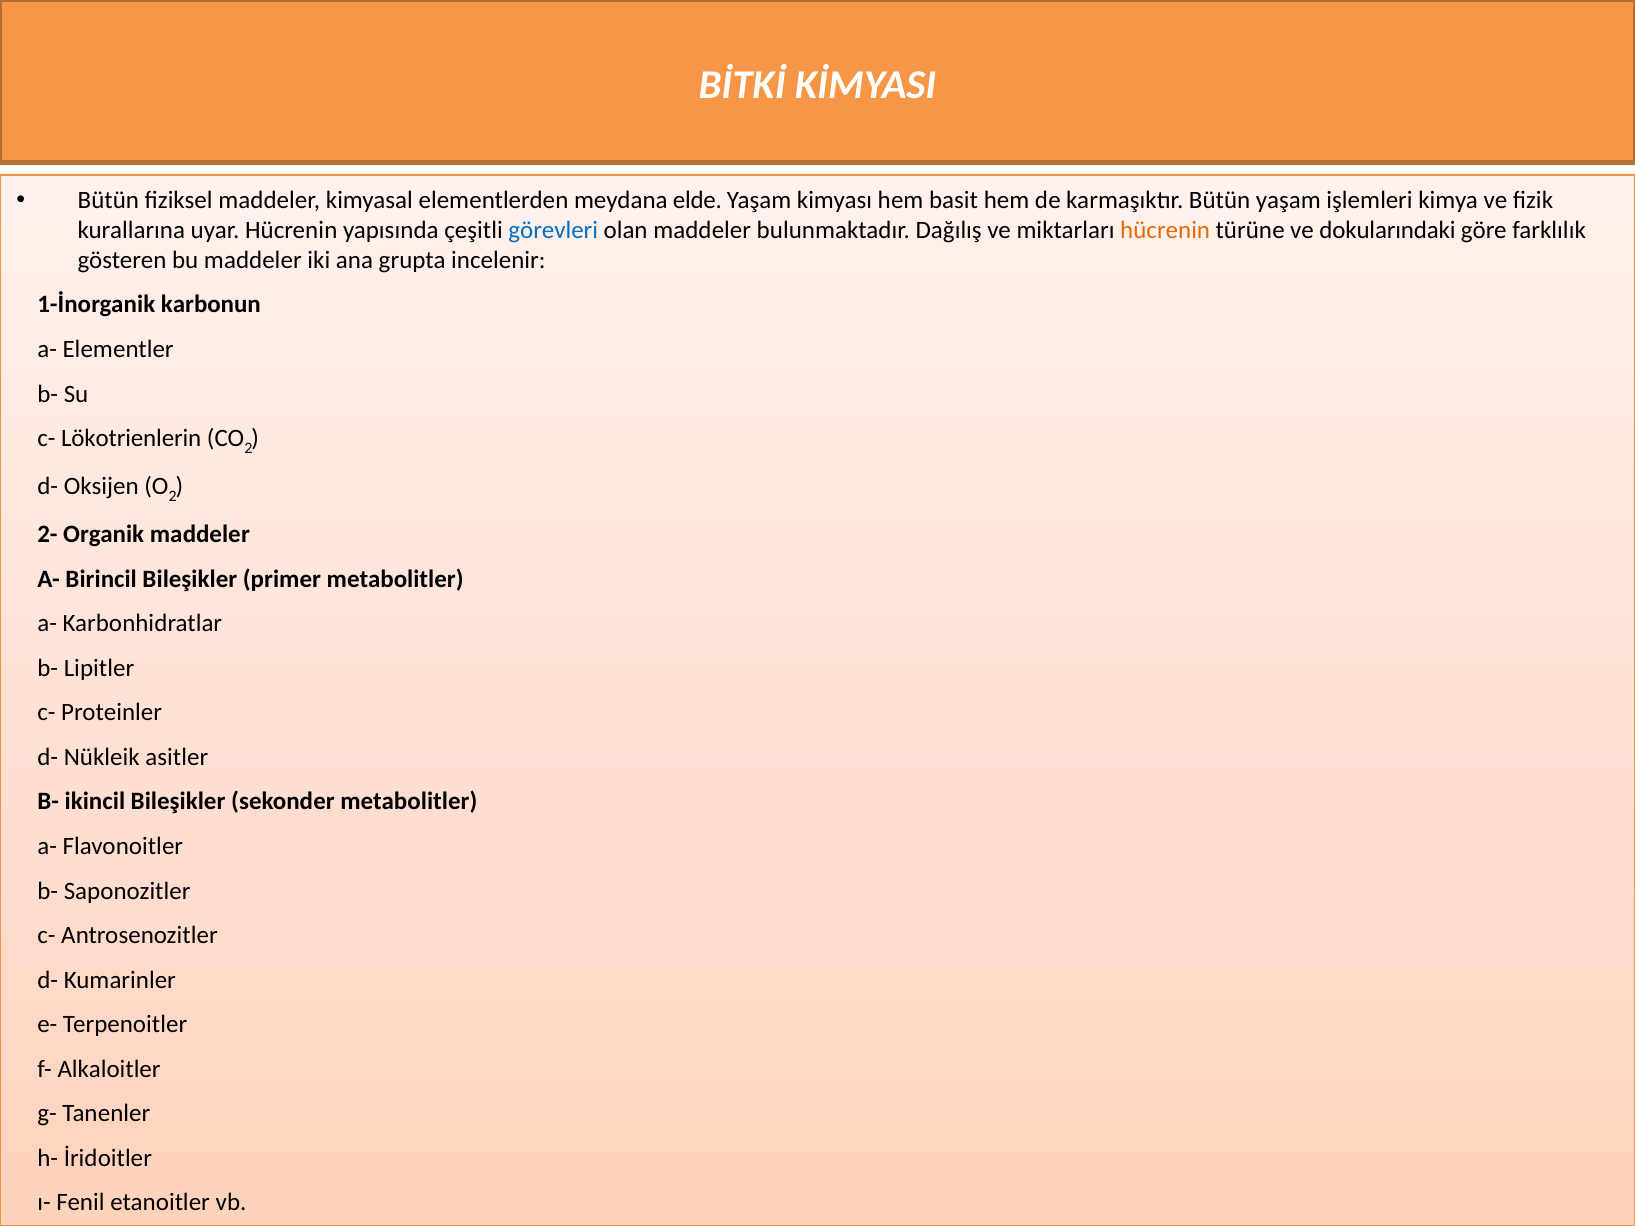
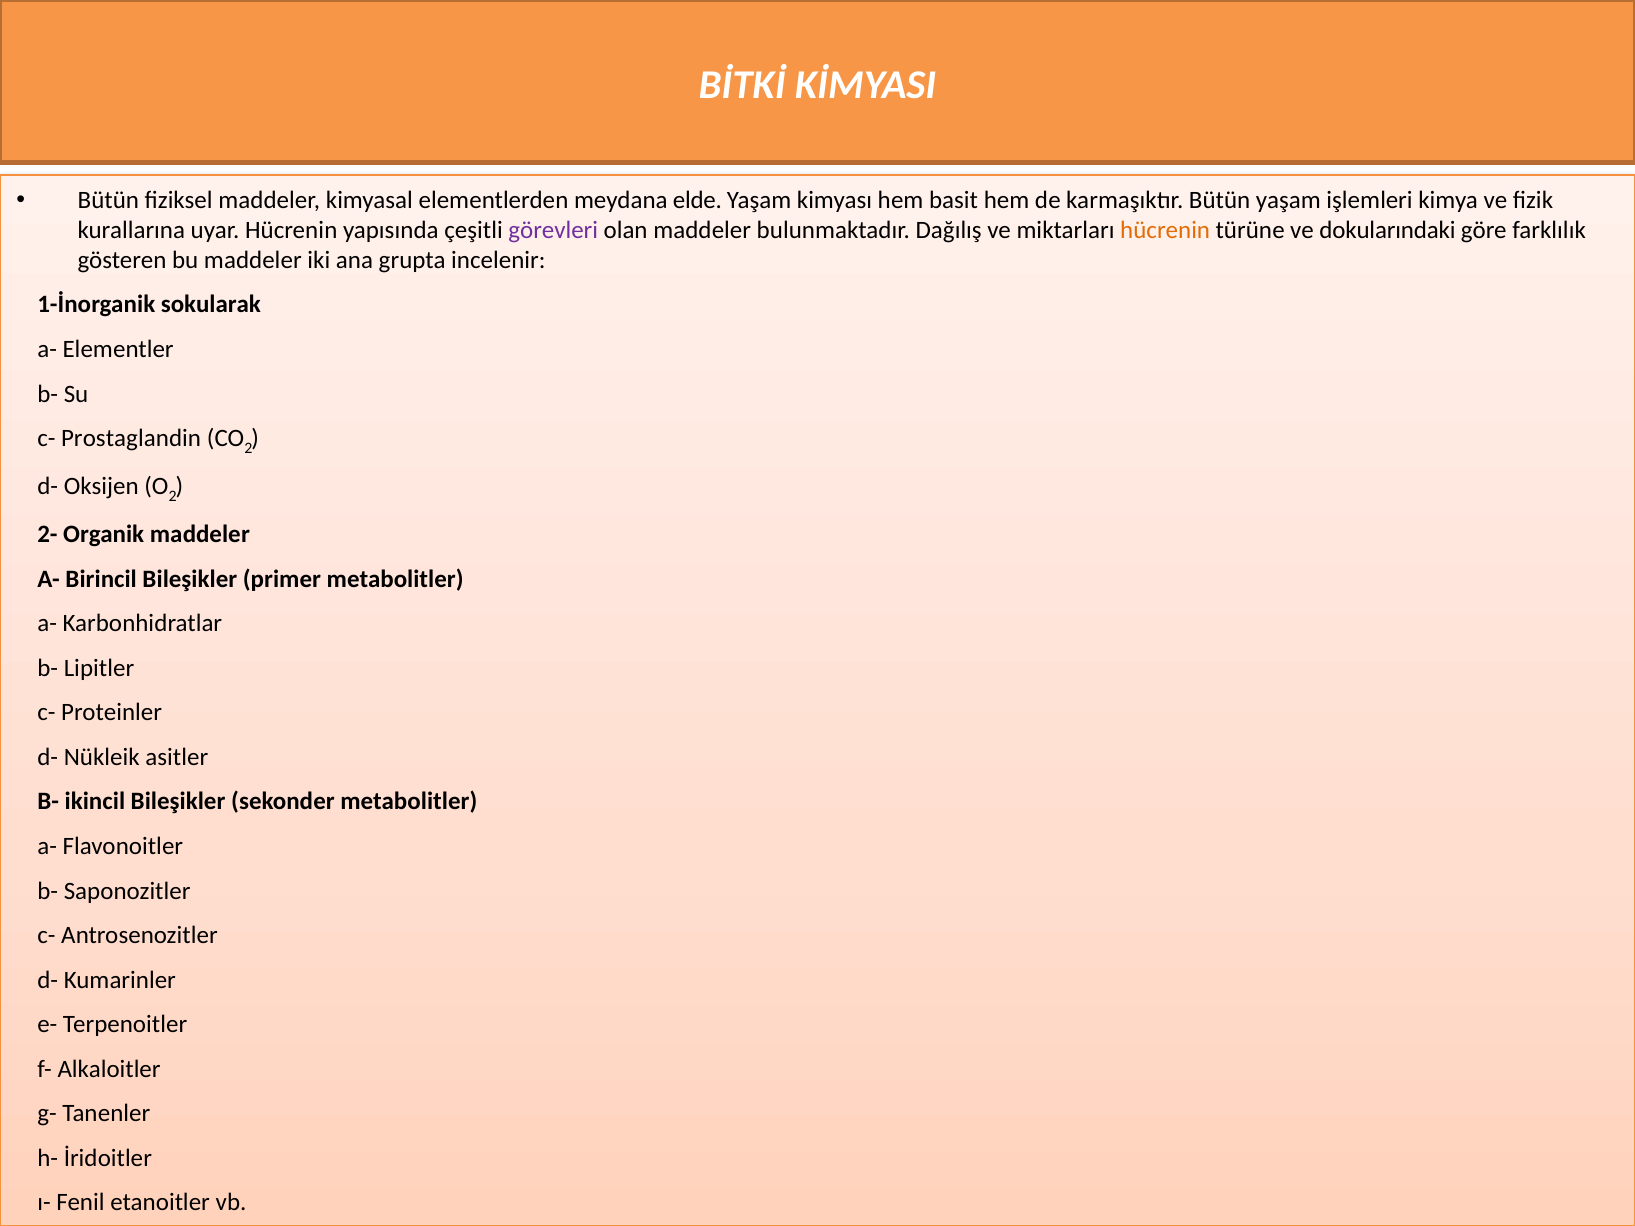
görevleri colour: blue -> purple
karbonun: karbonun -> sokularak
Lökotrienlerin: Lökotrienlerin -> Prostaglandin
